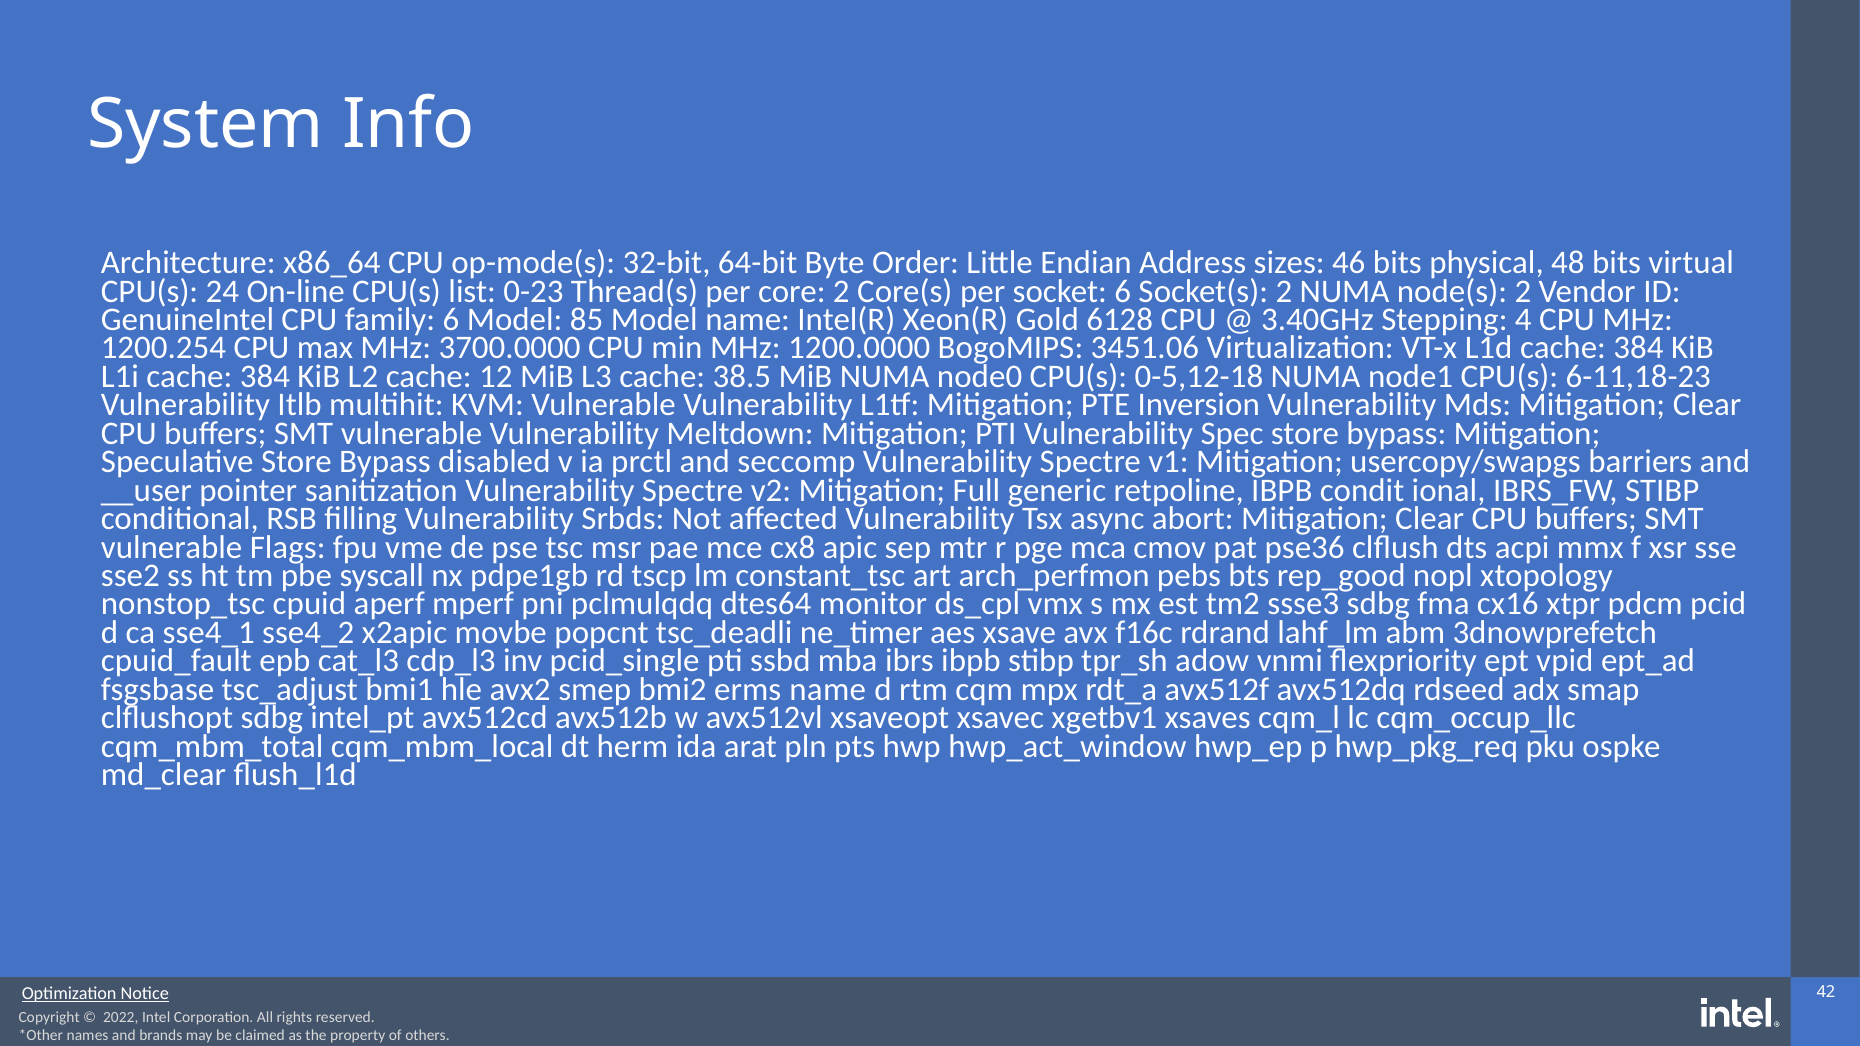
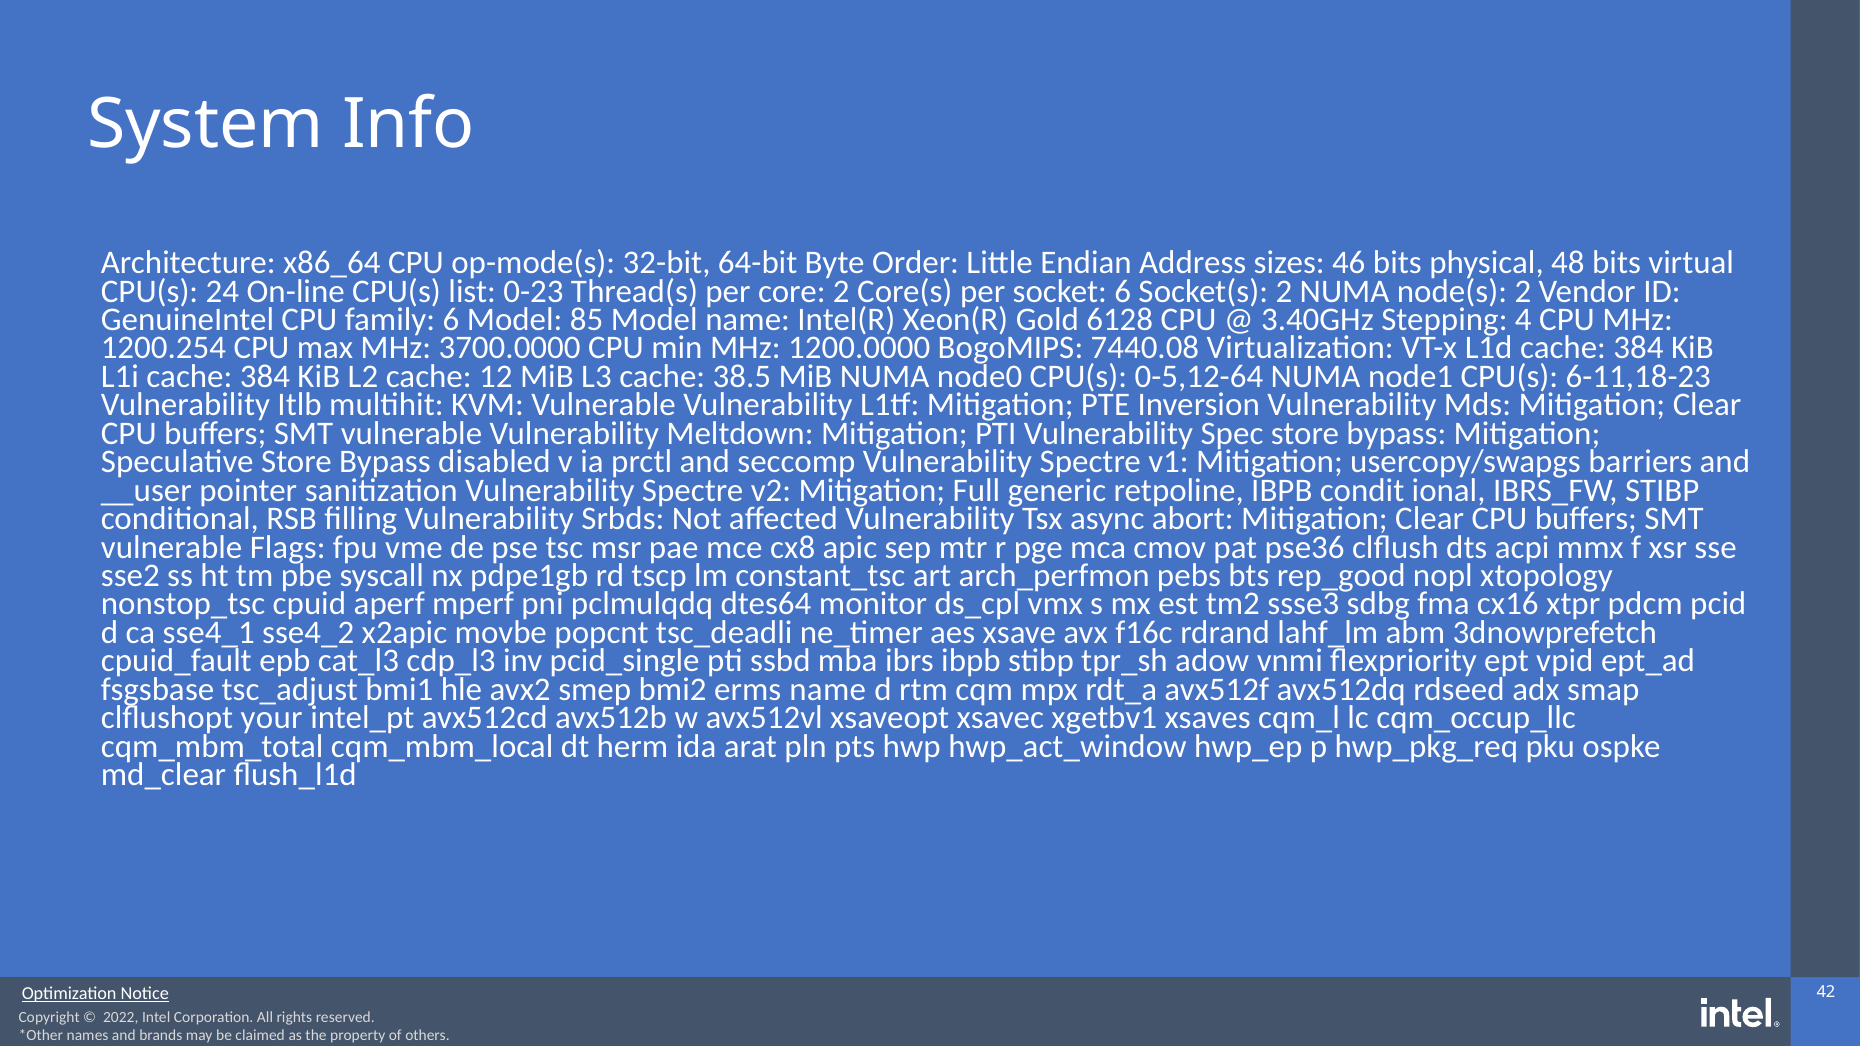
3451.06: 3451.06 -> 7440.08
0-5,12-18: 0-5,12-18 -> 0-5,12-64
clflushopt sdbg: sdbg -> your
